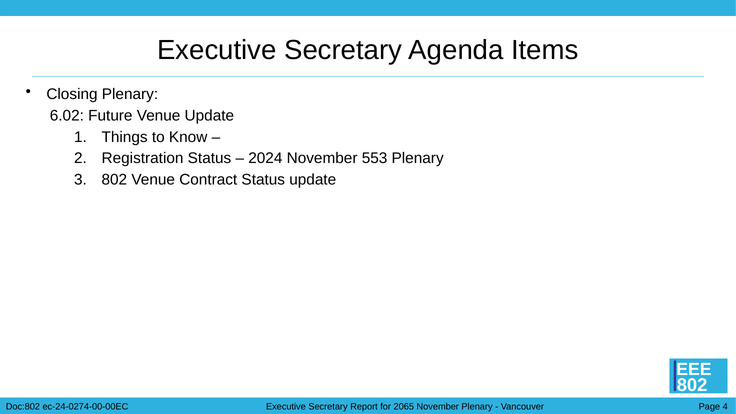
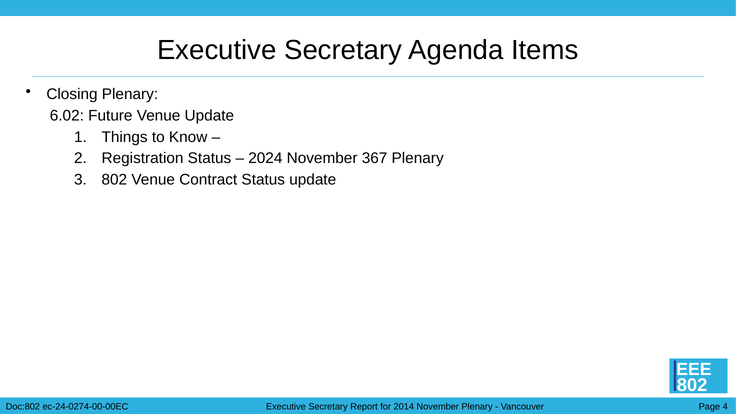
553: 553 -> 367
2065: 2065 -> 2014
